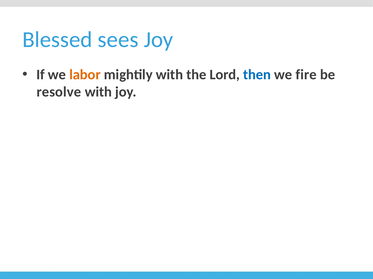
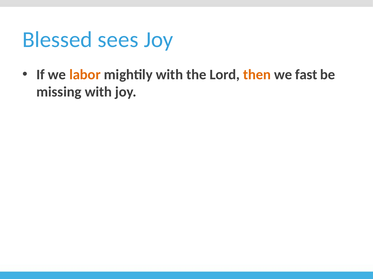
then colour: blue -> orange
fire: fire -> fast
resolve: resolve -> missing
